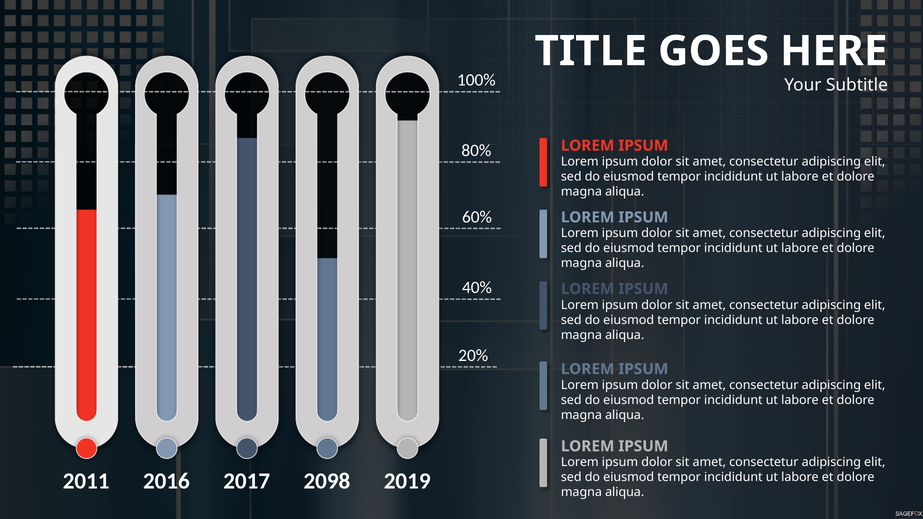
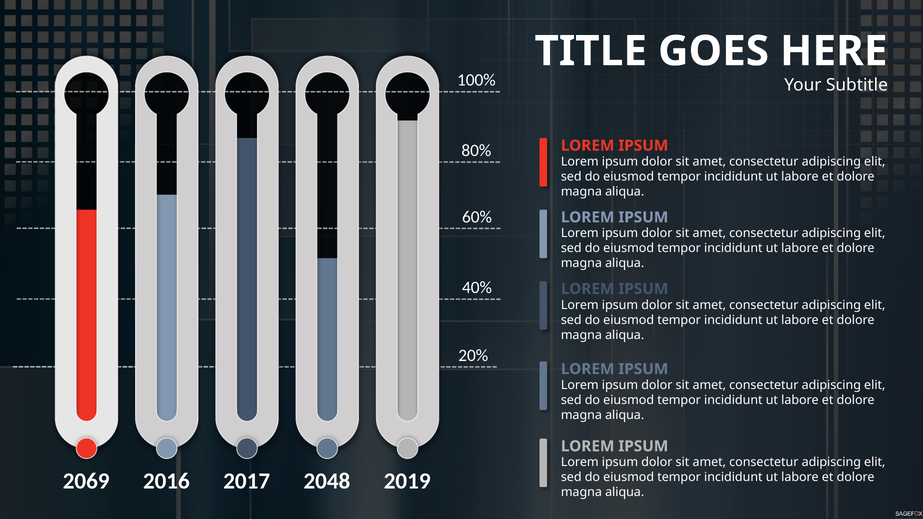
2011: 2011 -> 2069
2098: 2098 -> 2048
